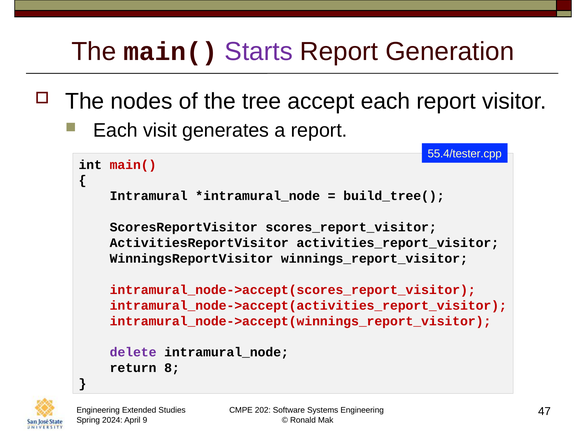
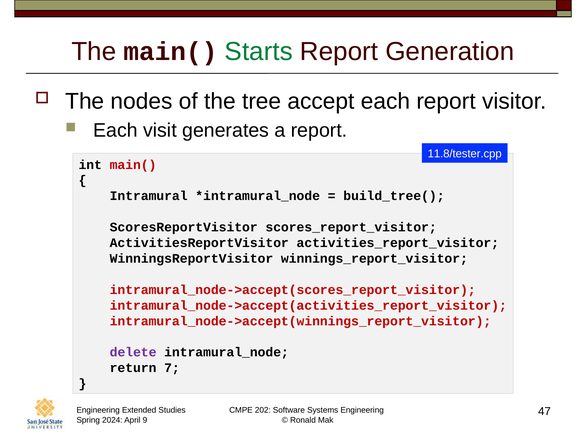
Starts colour: purple -> green
55.4/tester.cpp: 55.4/tester.cpp -> 11.8/tester.cpp
8: 8 -> 7
